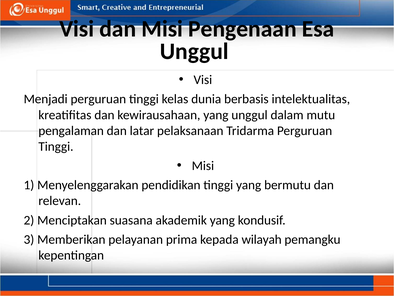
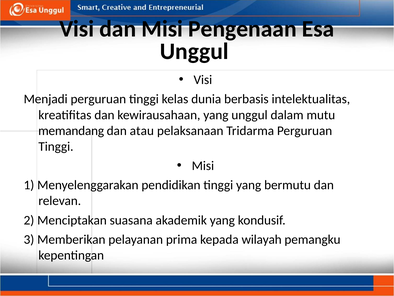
pengalaman: pengalaman -> memandang
latar: latar -> atau
